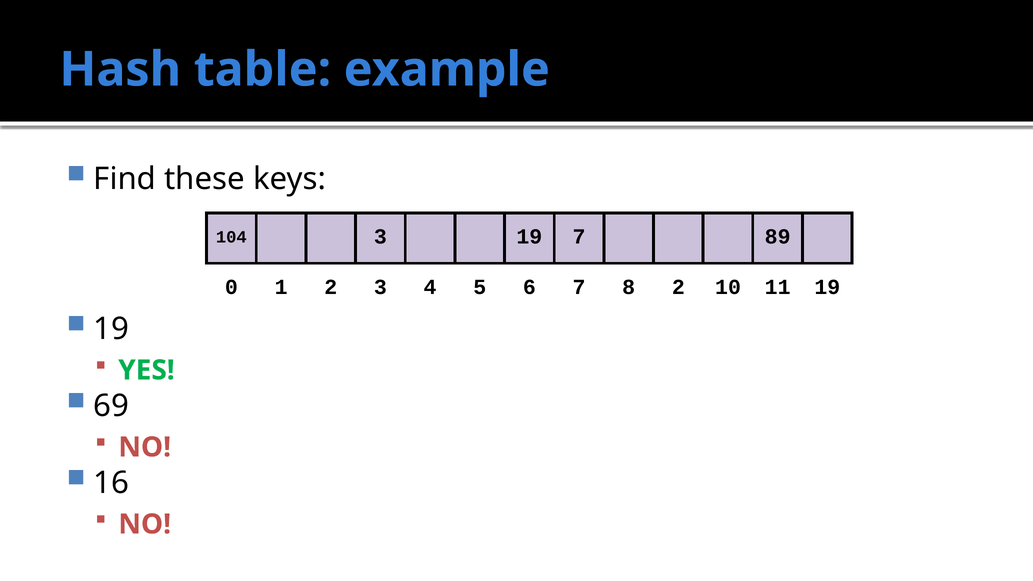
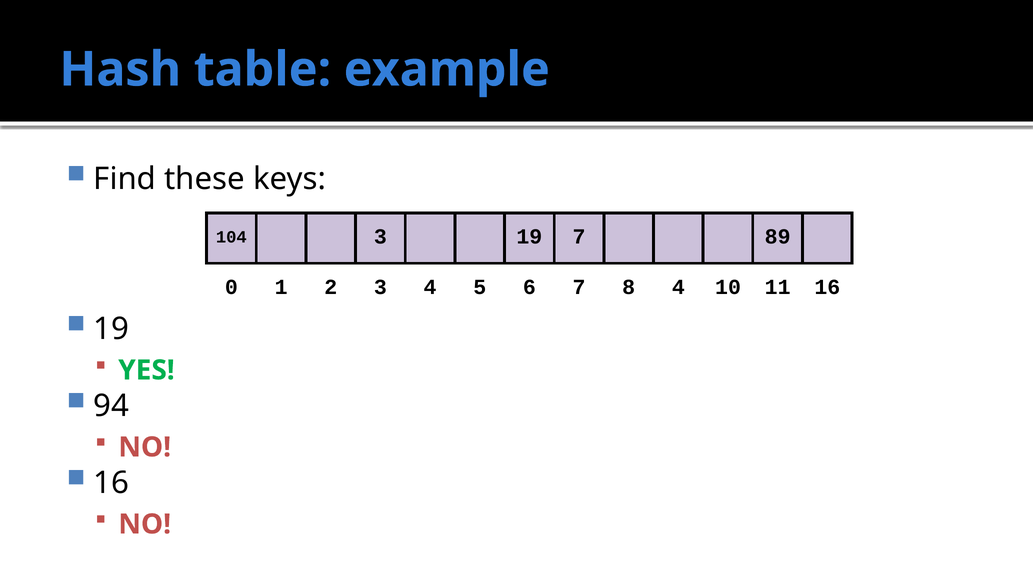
8 2: 2 -> 4
11 19: 19 -> 16
69: 69 -> 94
